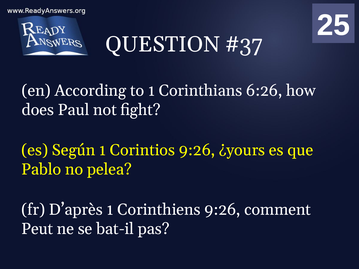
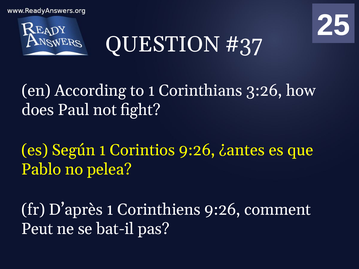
6:26: 6:26 -> 3:26
¿yours: ¿yours -> ¿antes
